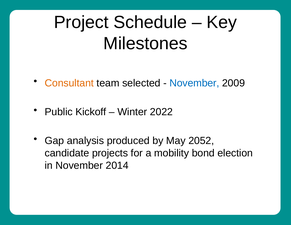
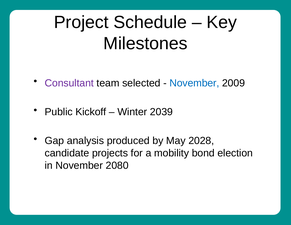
Consultant colour: orange -> purple
2022: 2022 -> 2039
2052: 2052 -> 2028
2014: 2014 -> 2080
